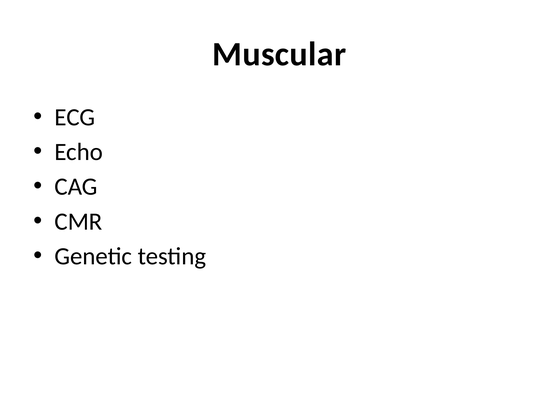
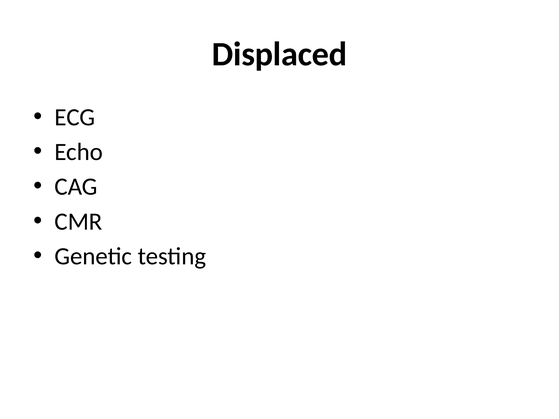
Muscular: Muscular -> Displaced
